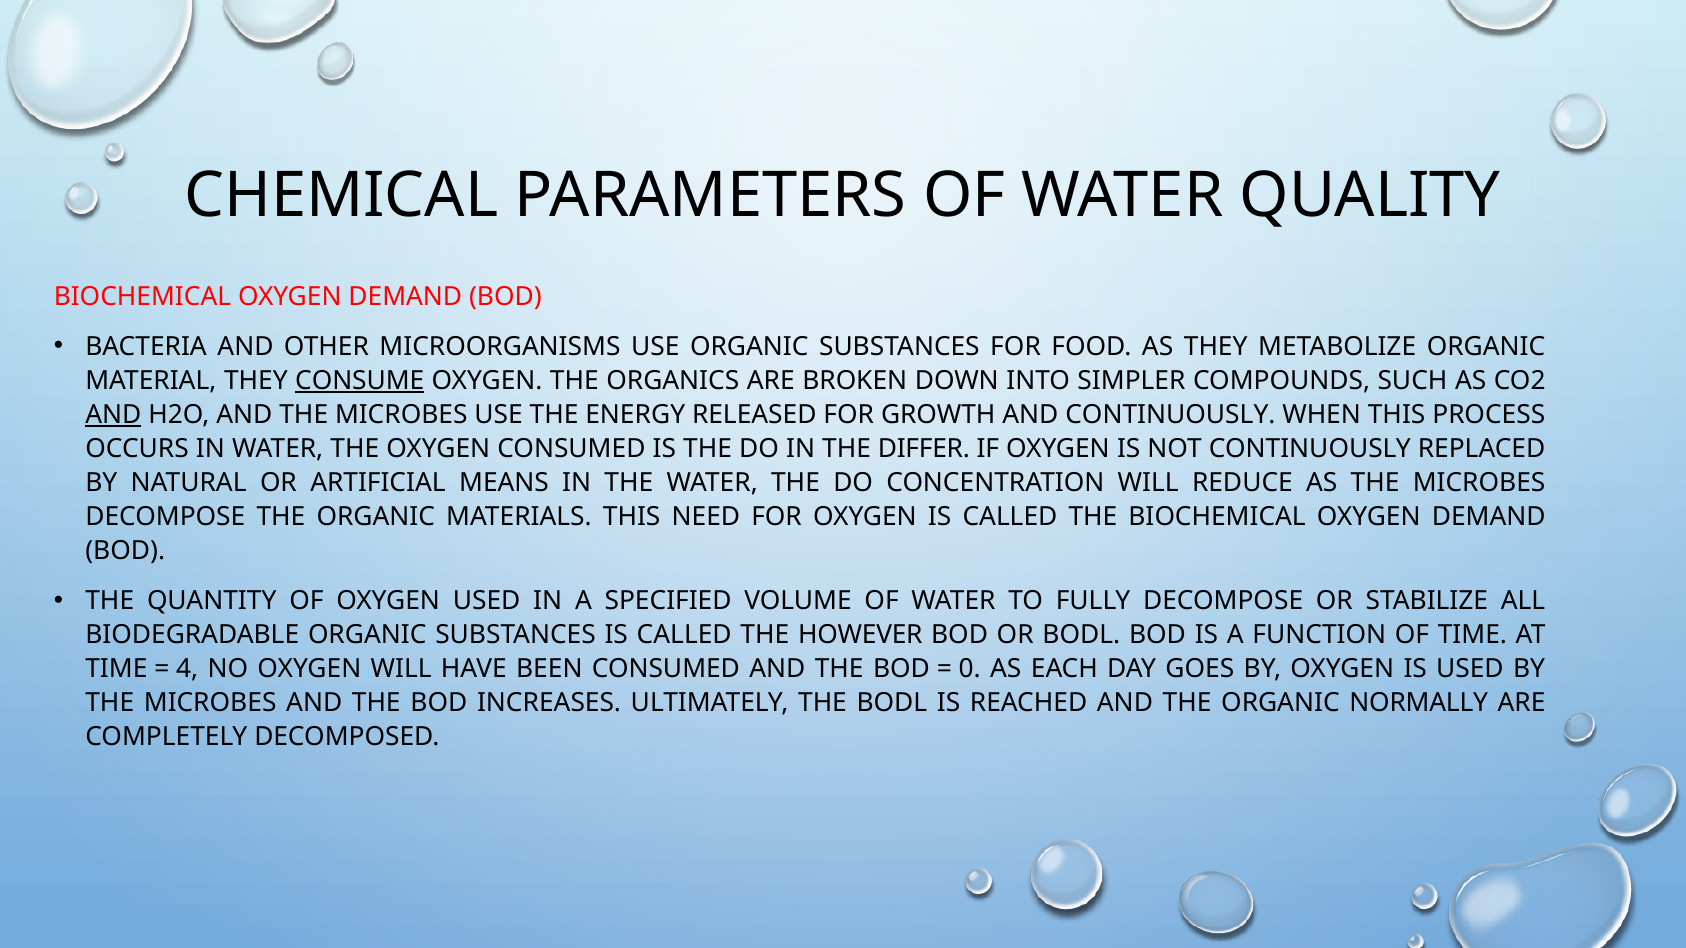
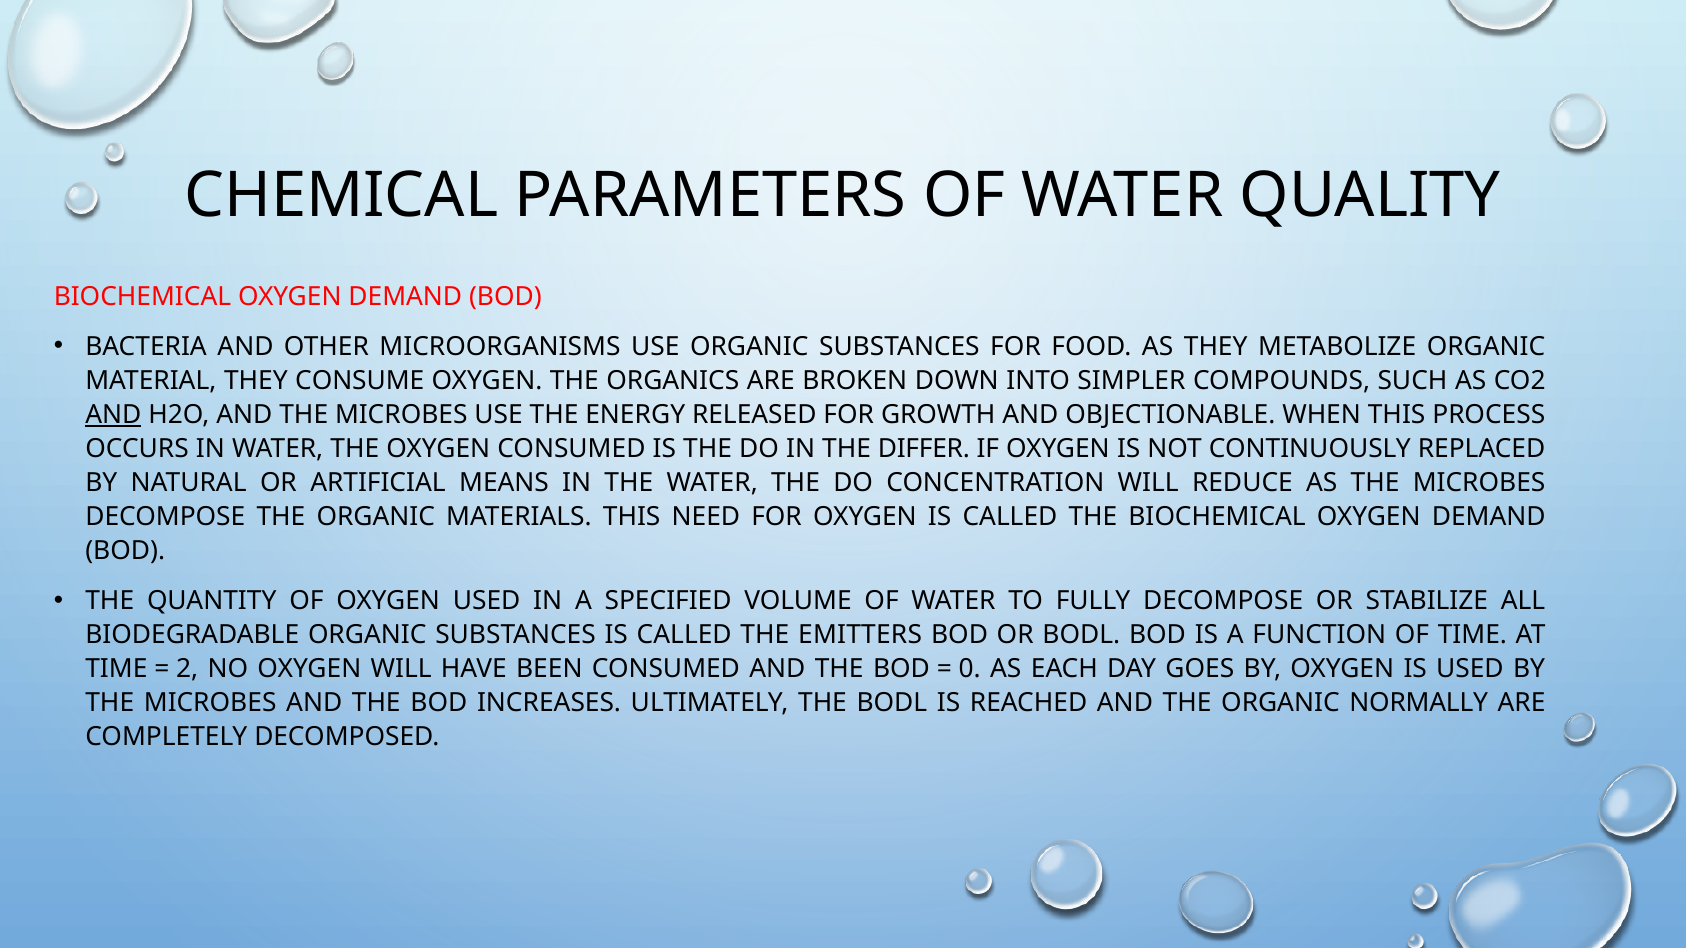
CONSUME underline: present -> none
AND CONTINUOUSLY: CONTINUOUSLY -> OBJECTIONABLE
HOWEVER: HOWEVER -> EMITTERS
4: 4 -> 2
